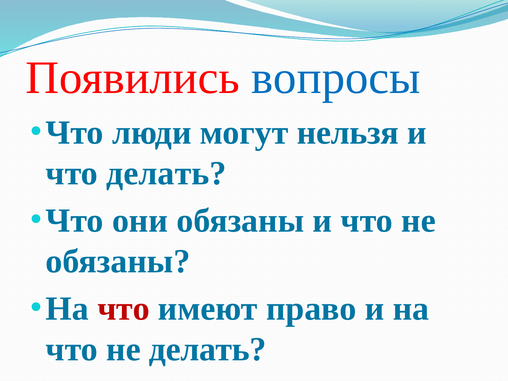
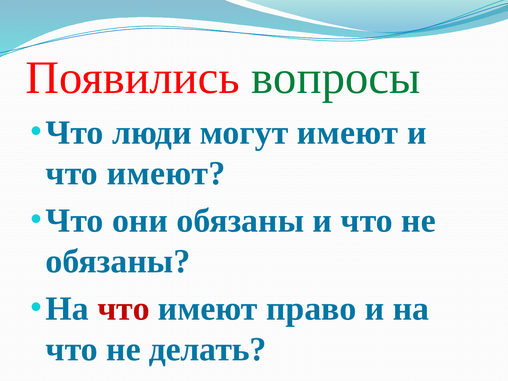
вопросы colour: blue -> green
могут нельзя: нельзя -> имеют
делать at (166, 173): делать -> имеют
